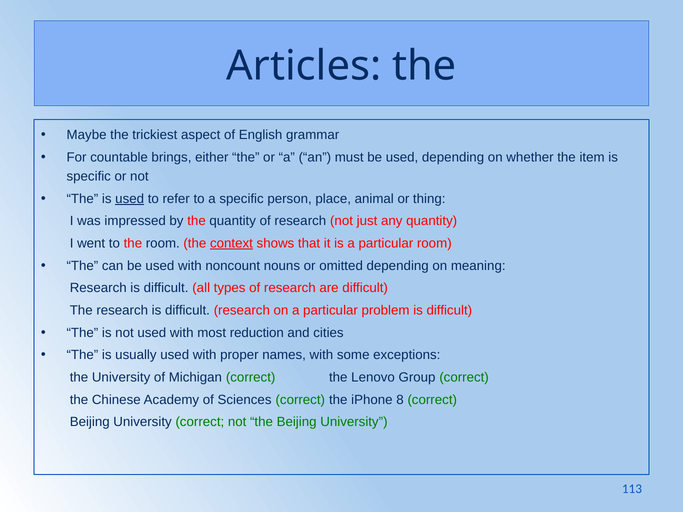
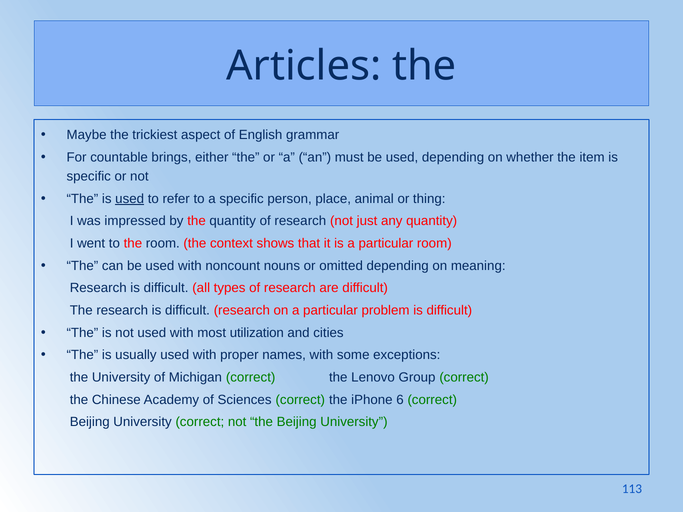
context underline: present -> none
reduction: reduction -> utilization
8: 8 -> 6
